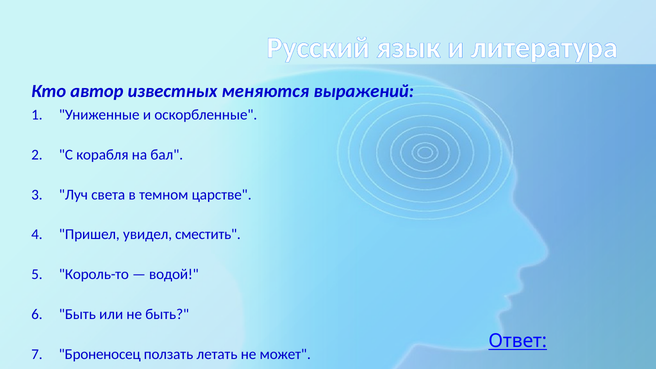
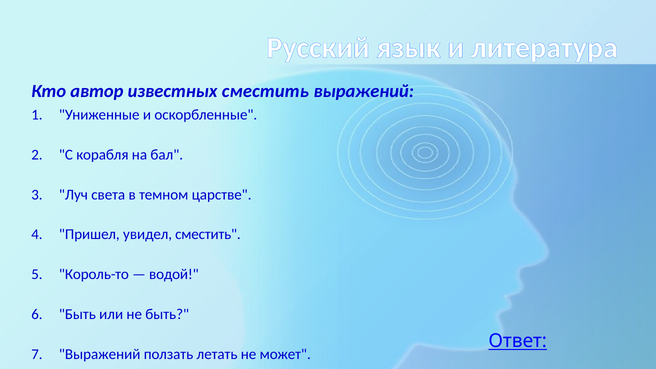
известных меняются: меняются -> сместить
Броненосец at (100, 354): Броненосец -> Выражений
